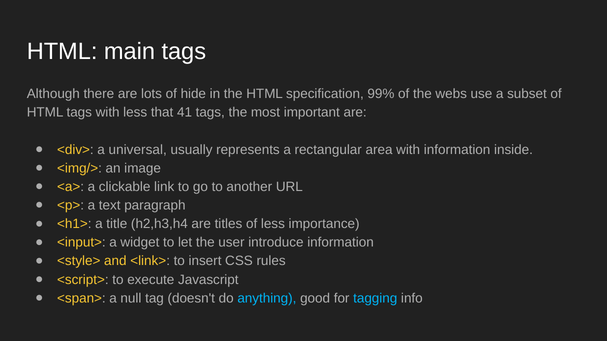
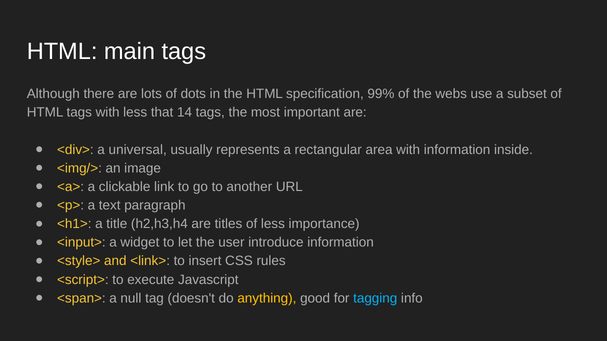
hide: hide -> dots
41: 41 -> 14
anything colour: light blue -> yellow
